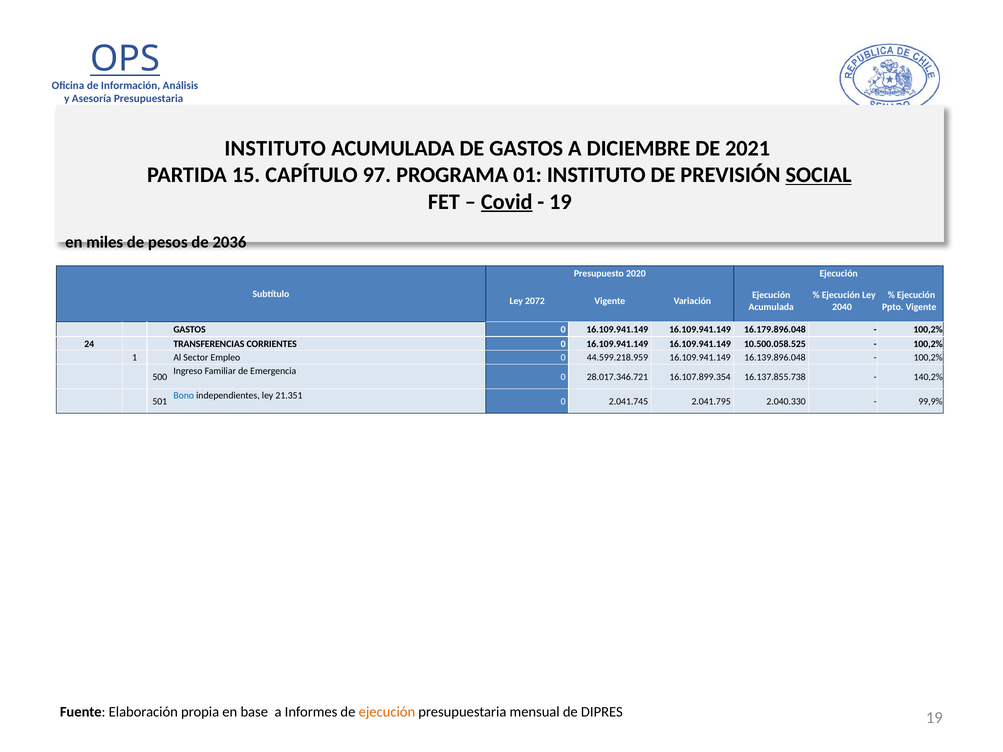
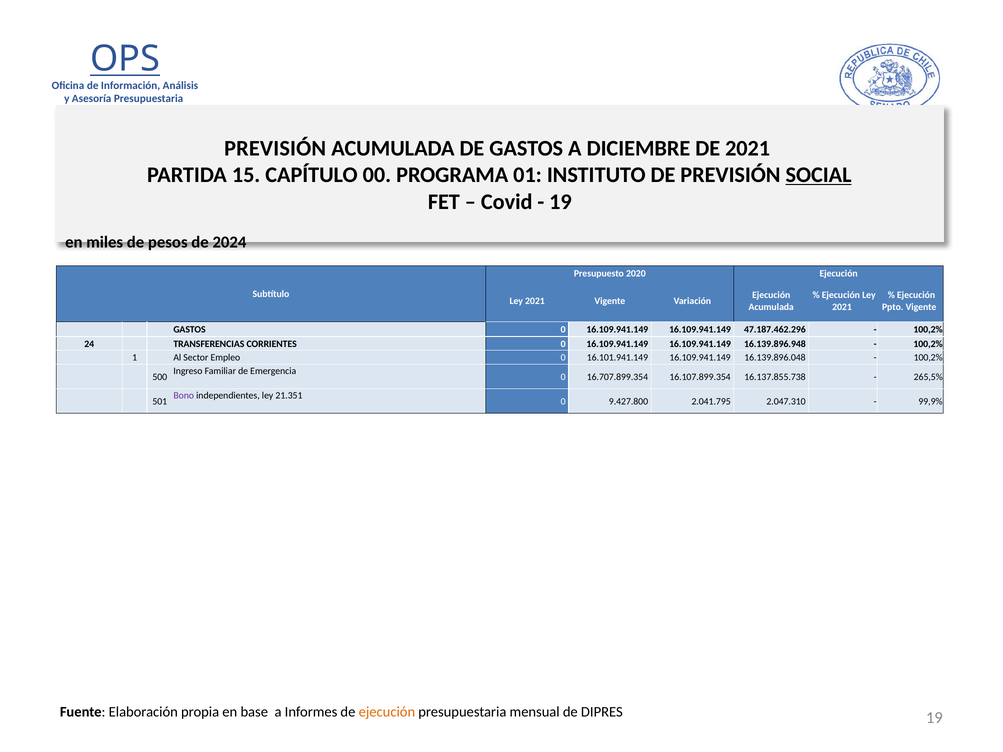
INSTITUTO at (275, 148): INSTITUTO -> PREVISIÓN
97: 97 -> 00
Covid underline: present -> none
2036: 2036 -> 2024
2072 at (535, 301): 2072 -> 2021
2040 at (842, 307): 2040 -> 2021
16.179.896.048: 16.179.896.048 -> 47.187.462.296
10.500.058.525: 10.500.058.525 -> 16.139.896.948
44.599.218.959: 44.599.218.959 -> 16.101.941.149
28.017.346.721: 28.017.346.721 -> 16.707.899.354
140,2%: 140,2% -> 265,5%
Bono colour: blue -> purple
2.041.745: 2.041.745 -> 9.427.800
2.040.330: 2.040.330 -> 2.047.310
